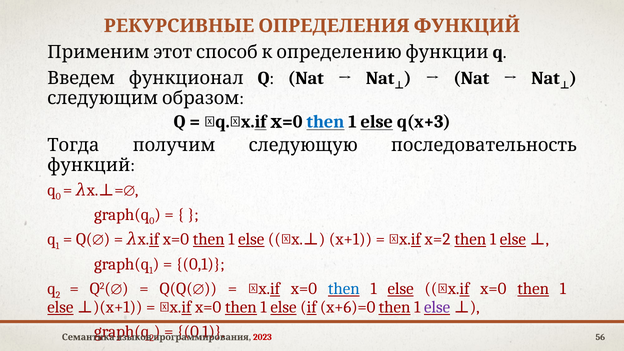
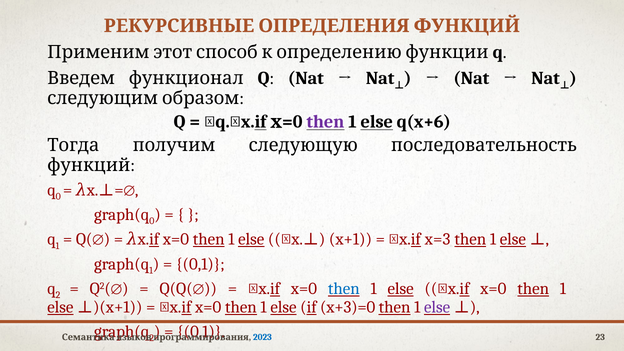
then at (325, 122) colour: blue -> purple
q(x+3: q(x+3 -> q(x+6
x=2: x=2 -> x=3
x+6)=0: x+6)=0 -> x+3)=0
2023 colour: red -> blue
56: 56 -> 23
